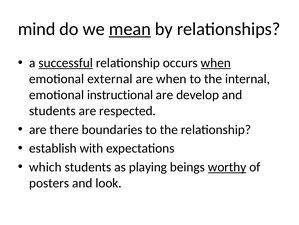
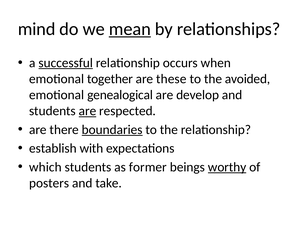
when at (216, 63) underline: present -> none
external: external -> together
are when: when -> these
internal: internal -> avoided
instructional: instructional -> genealogical
are at (87, 111) underline: none -> present
boundaries underline: none -> present
playing: playing -> former
look: look -> take
